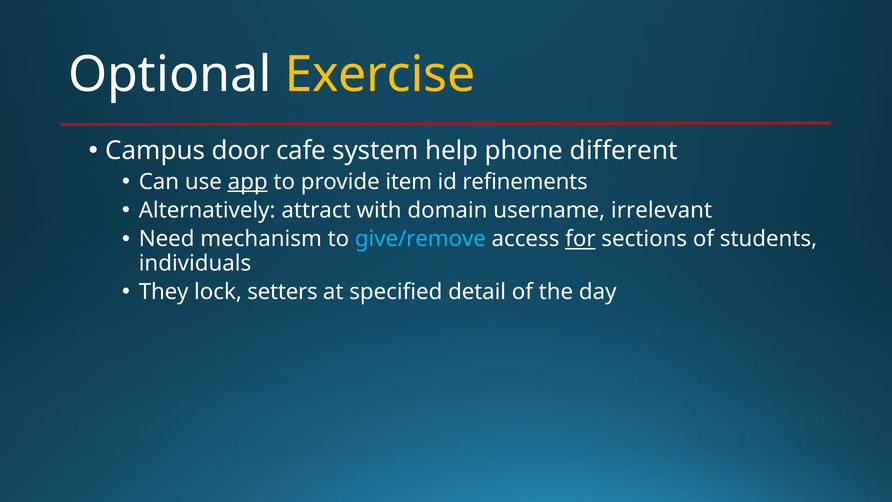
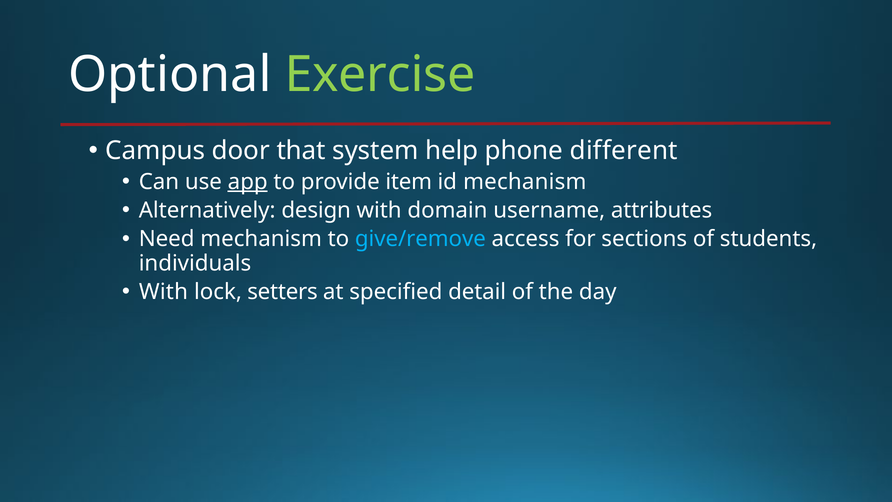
Exercise colour: yellow -> light green
cafe: cafe -> that
id refinements: refinements -> mechanism
attract: attract -> design
irrelevant: irrelevant -> attributes
for underline: present -> none
They at (164, 292): They -> With
